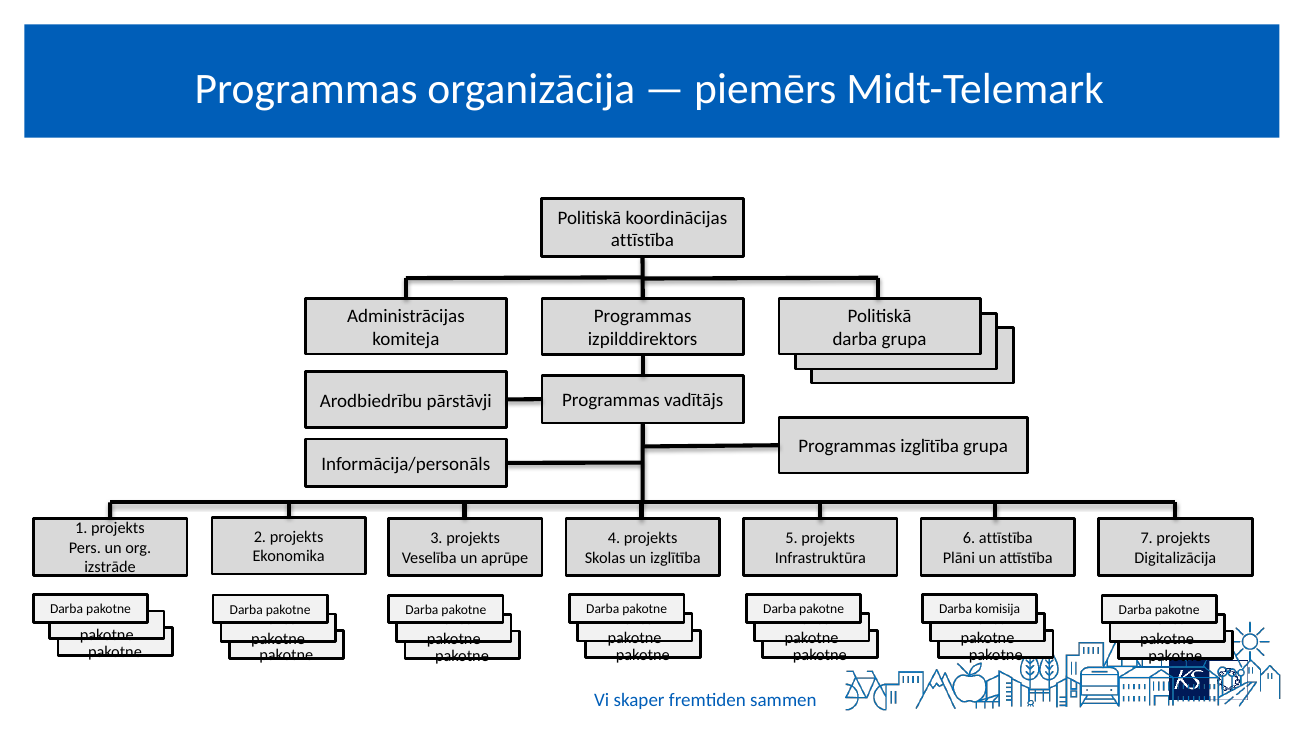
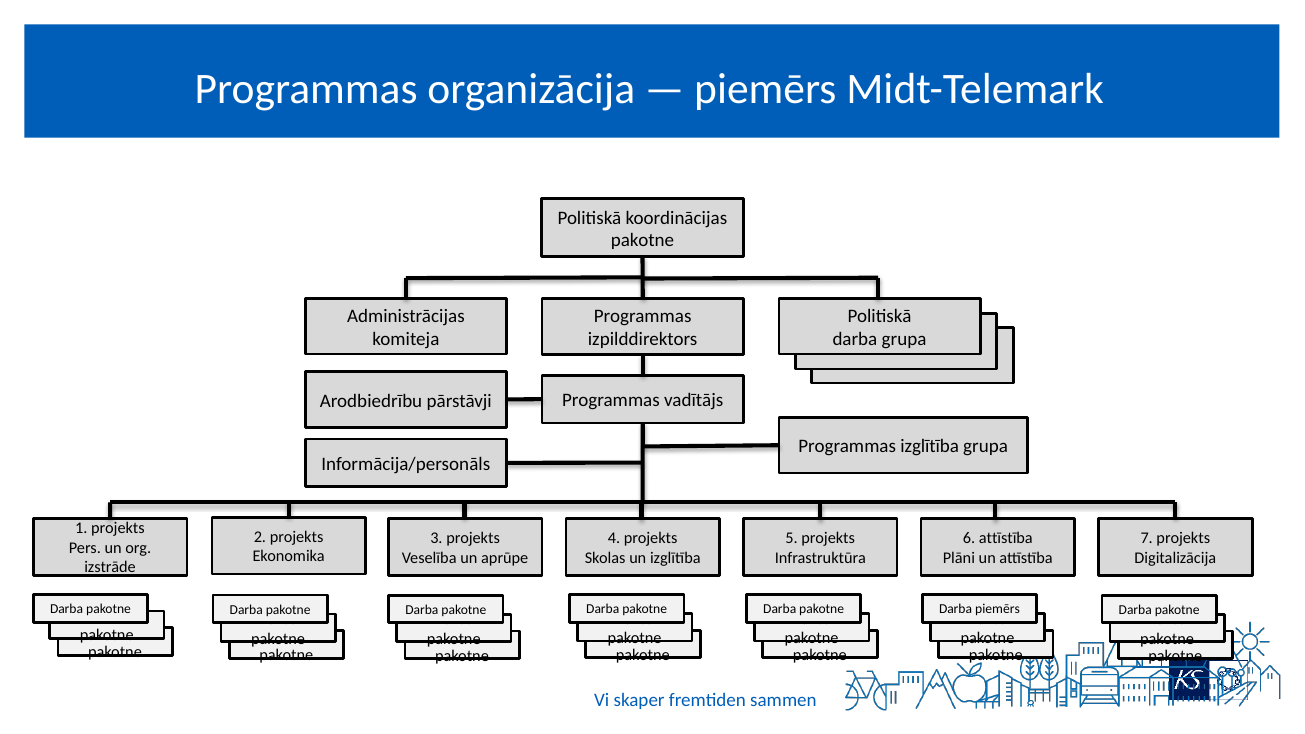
attīstība at (642, 241): attīstība -> pakotne
Darba komisija: komisija -> piemērs
